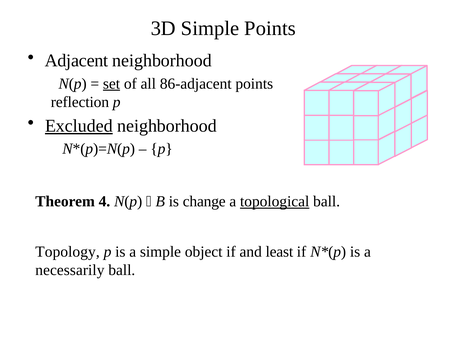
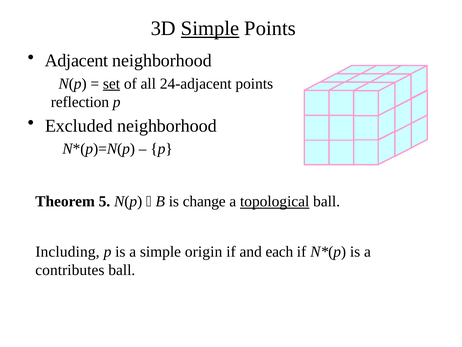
Simple at (210, 28) underline: none -> present
86-adjacent: 86-adjacent -> 24-adjacent
Excluded underline: present -> none
4: 4 -> 5
Topology: Topology -> Including
object: object -> origin
least: least -> each
necessarily: necessarily -> contributes
